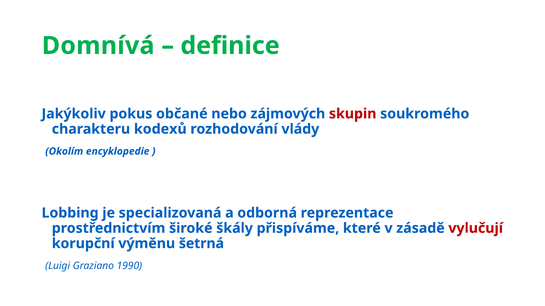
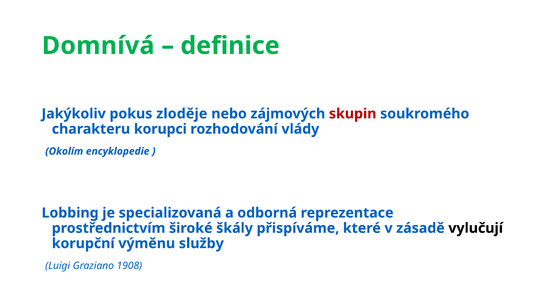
občané: občané -> zloděje
kodexů: kodexů -> korupci
vylučují colour: red -> black
šetrná: šetrná -> služby
1990: 1990 -> 1908
